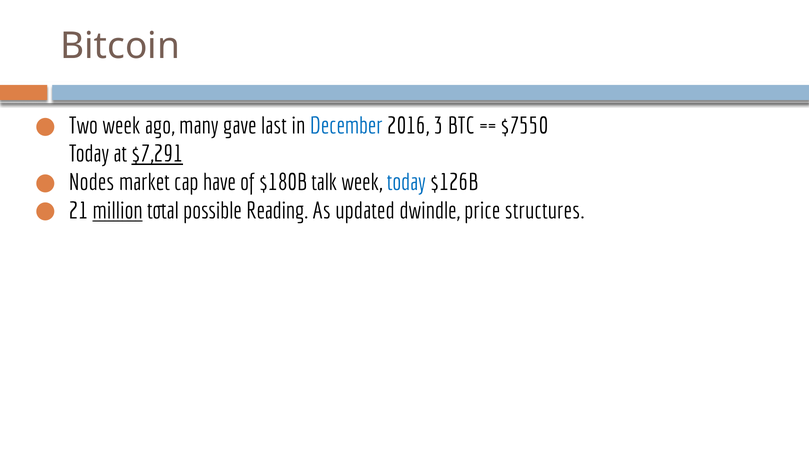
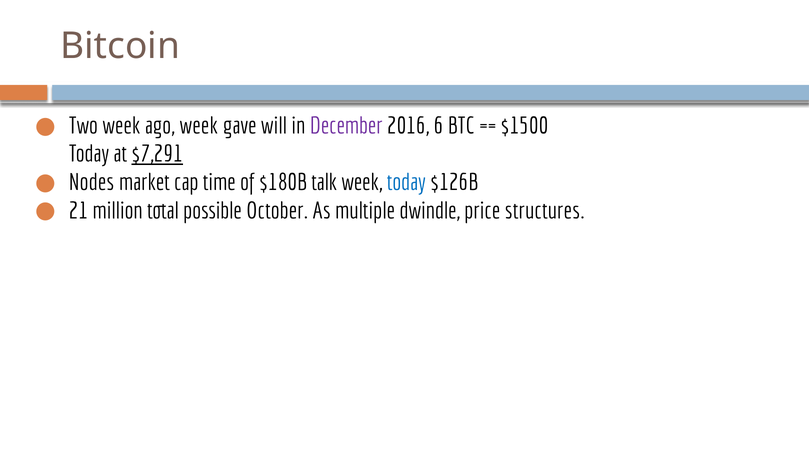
ago many: many -> week
last: last -> will
December colour: blue -> purple
3: 3 -> 6
$7550: $7550 -> $1500
have: have -> time
million underline: present -> none
Reading: Reading -> October
updated: updated -> multiple
